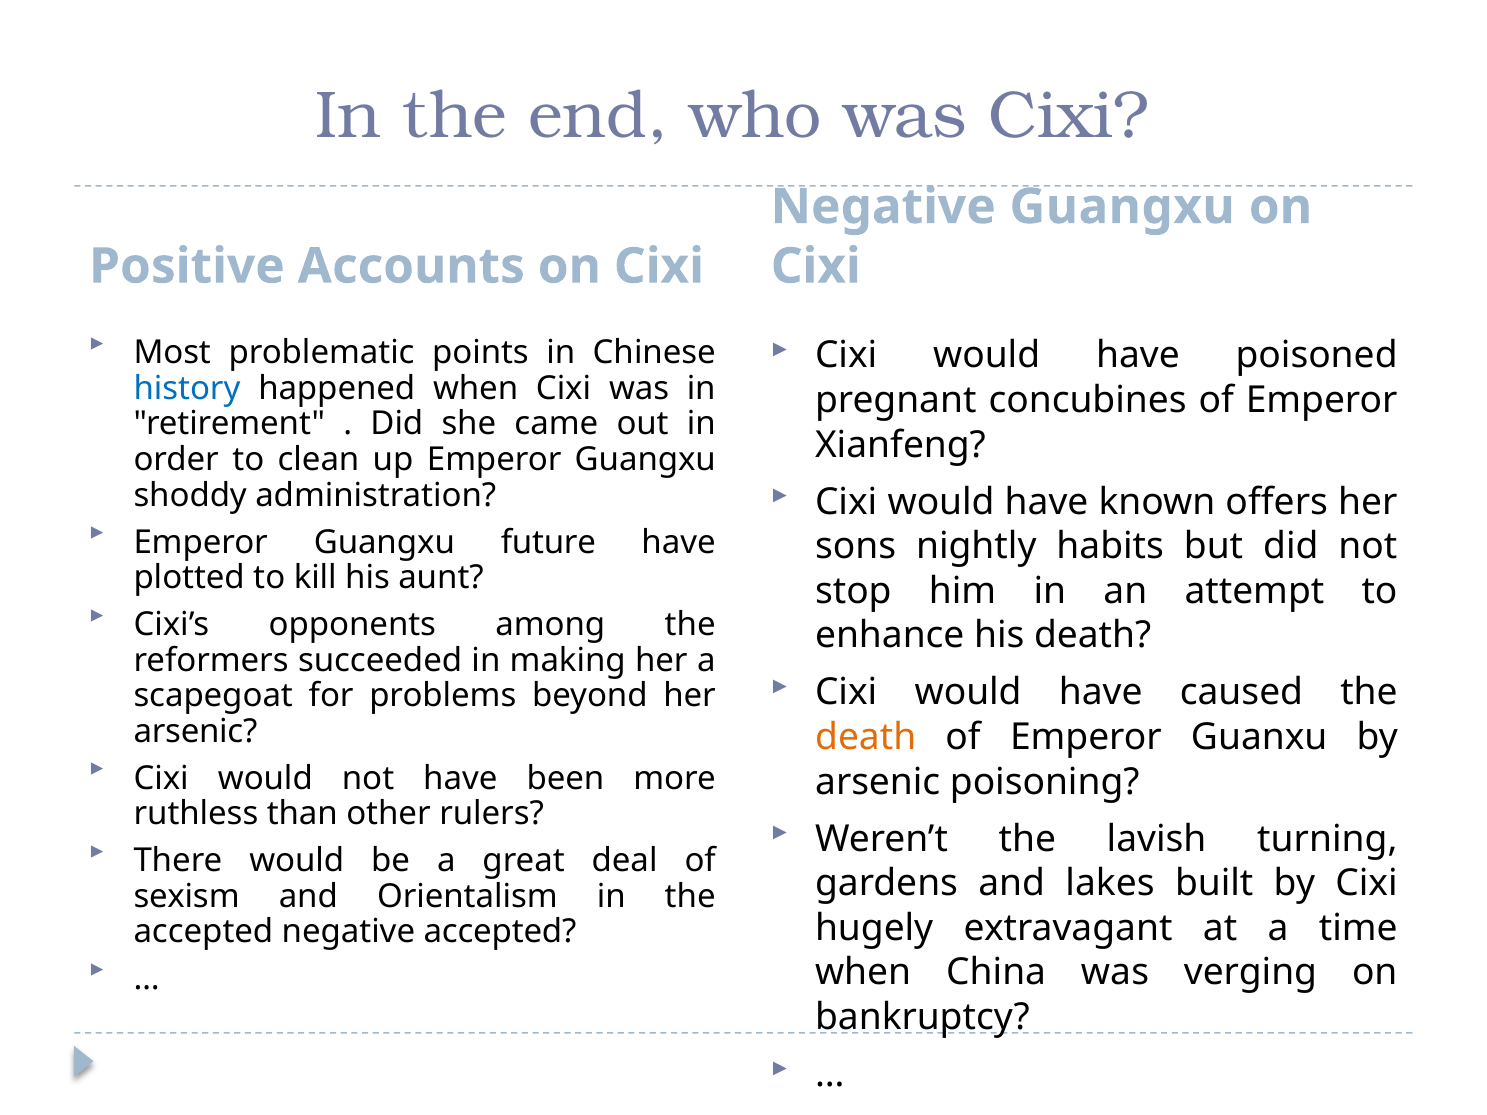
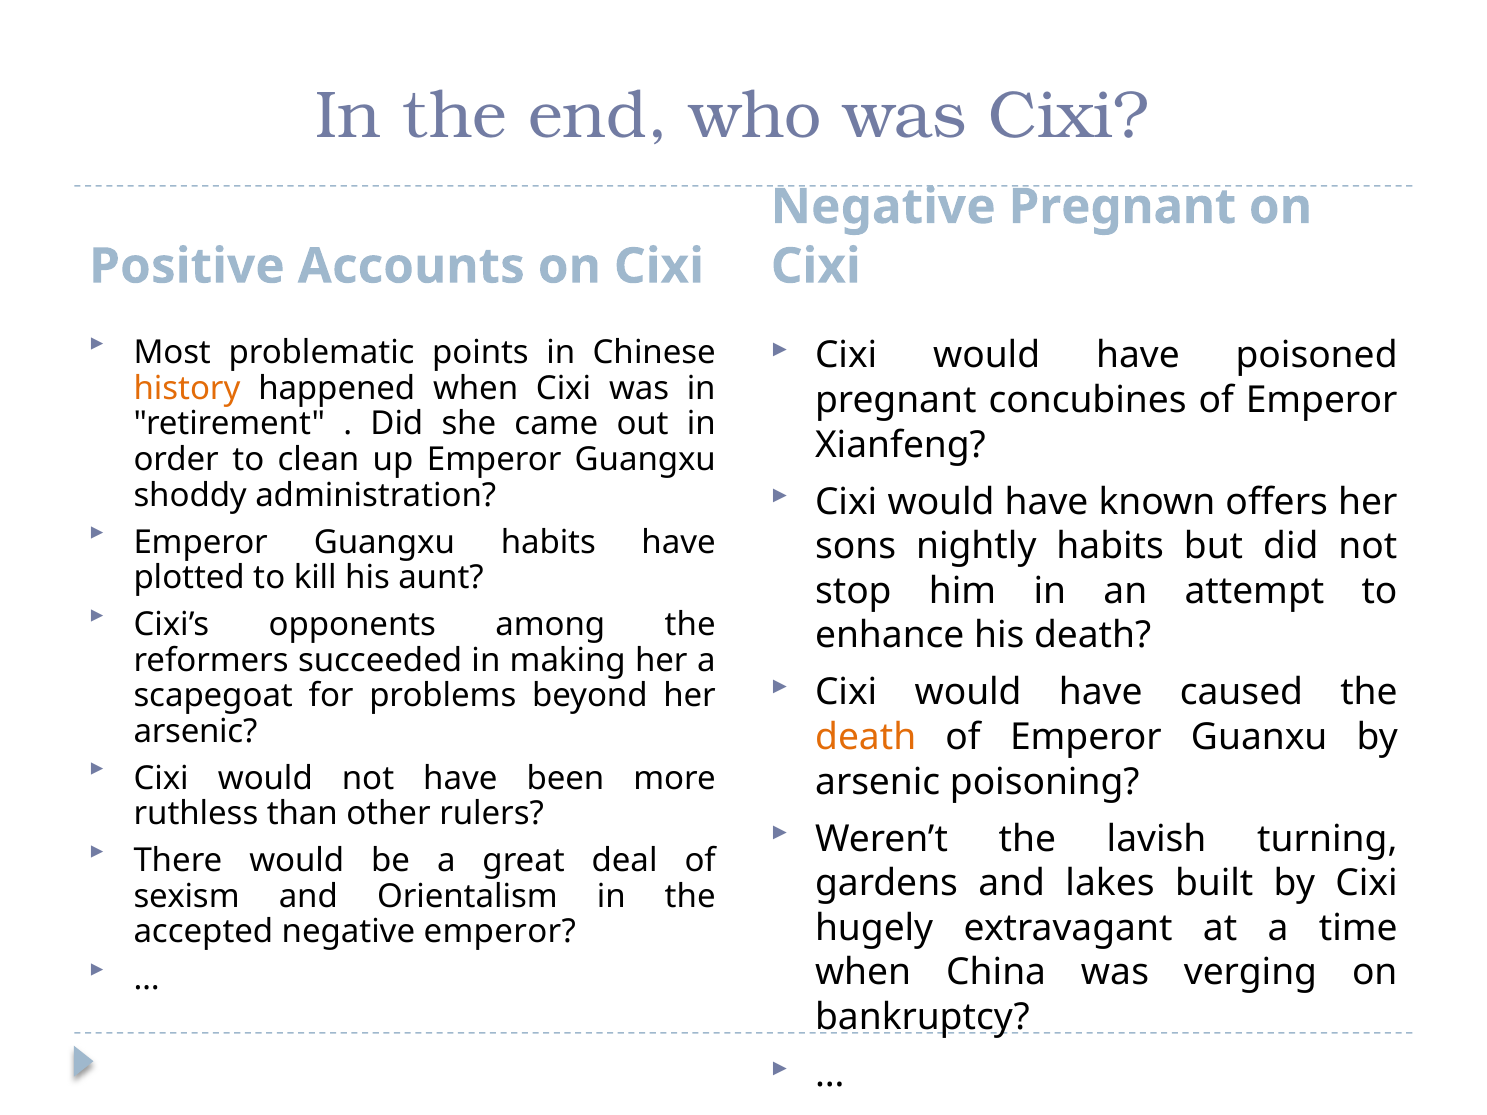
Negative Guangxu: Guangxu -> Pregnant
history colour: blue -> orange
Guangxu future: future -> habits
negative accepted: accepted -> emperor
